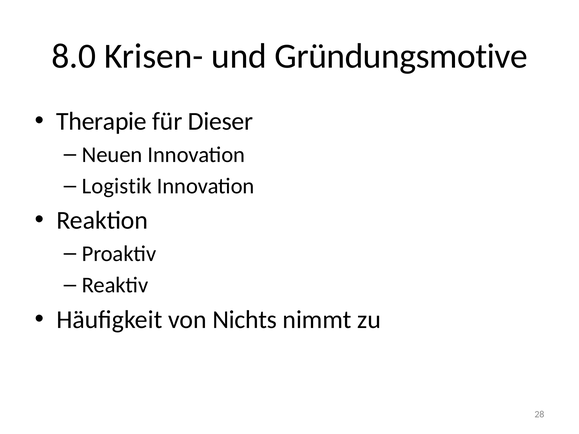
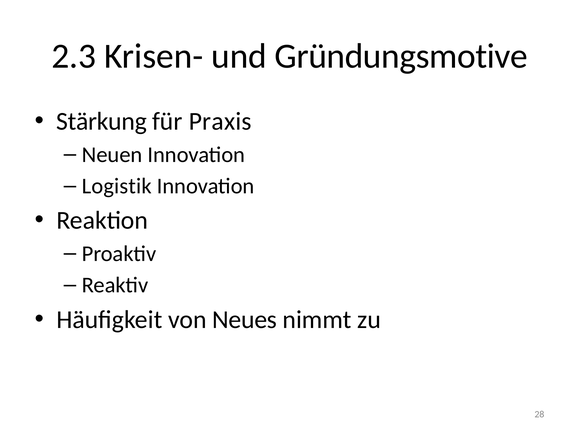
8.0: 8.0 -> 2.3
Therapie: Therapie -> Stärkung
Dieser: Dieser -> Praxis
Nichts: Nichts -> Neues
